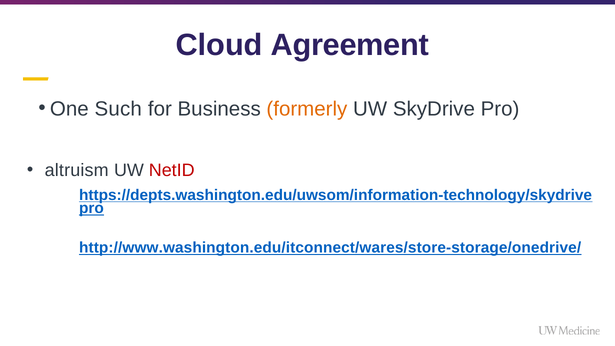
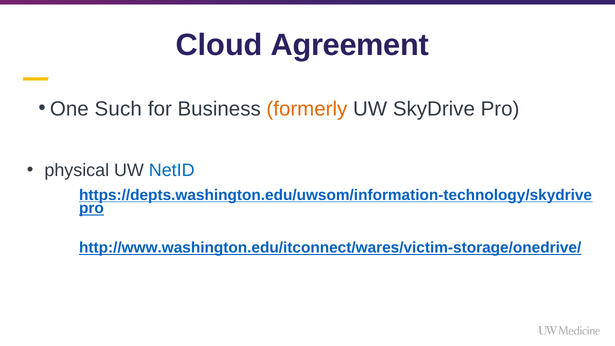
altruism: altruism -> physical
NetID colour: red -> blue
http://www.washington.edu/itconnect/wares/store-storage/onedrive/: http://www.washington.edu/itconnect/wares/store-storage/onedrive/ -> http://www.washington.edu/itconnect/wares/victim-storage/onedrive/
